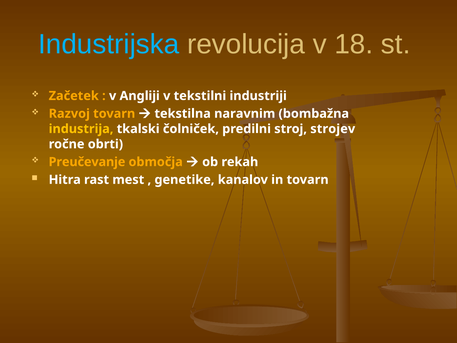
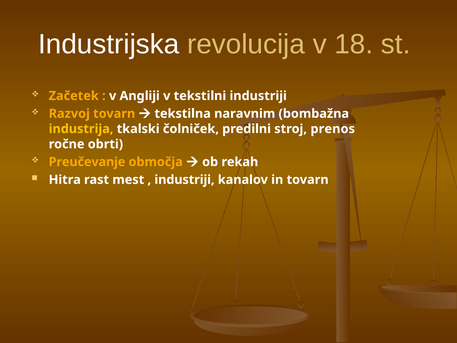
Industrijska colour: light blue -> white
strojev: strojev -> prenos
genetike at (184, 180): genetike -> industriji
